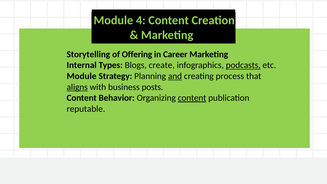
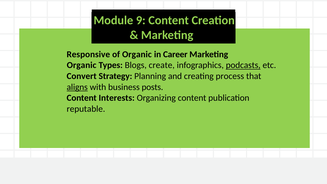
4: 4 -> 9
Storytelling: Storytelling -> Responsive
of Offering: Offering -> Organic
Internal at (82, 65): Internal -> Organic
Module at (82, 76): Module -> Convert
and underline: present -> none
Behavior: Behavior -> Interests
content at (192, 98) underline: present -> none
